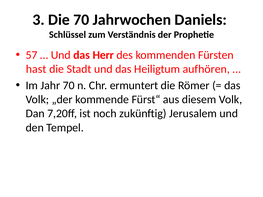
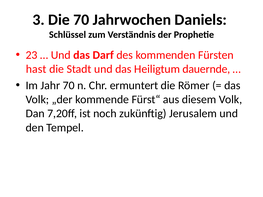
57: 57 -> 23
Herr: Herr -> Darf
aufhören: aufhören -> dauernde
